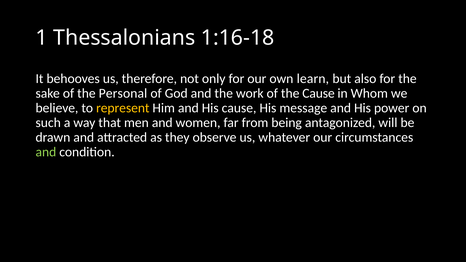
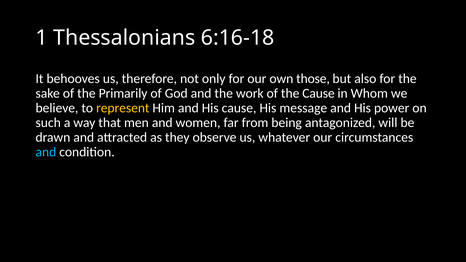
1:16-18: 1:16-18 -> 6:16-18
learn: learn -> those
Personal: Personal -> Primarily
and at (46, 152) colour: light green -> light blue
